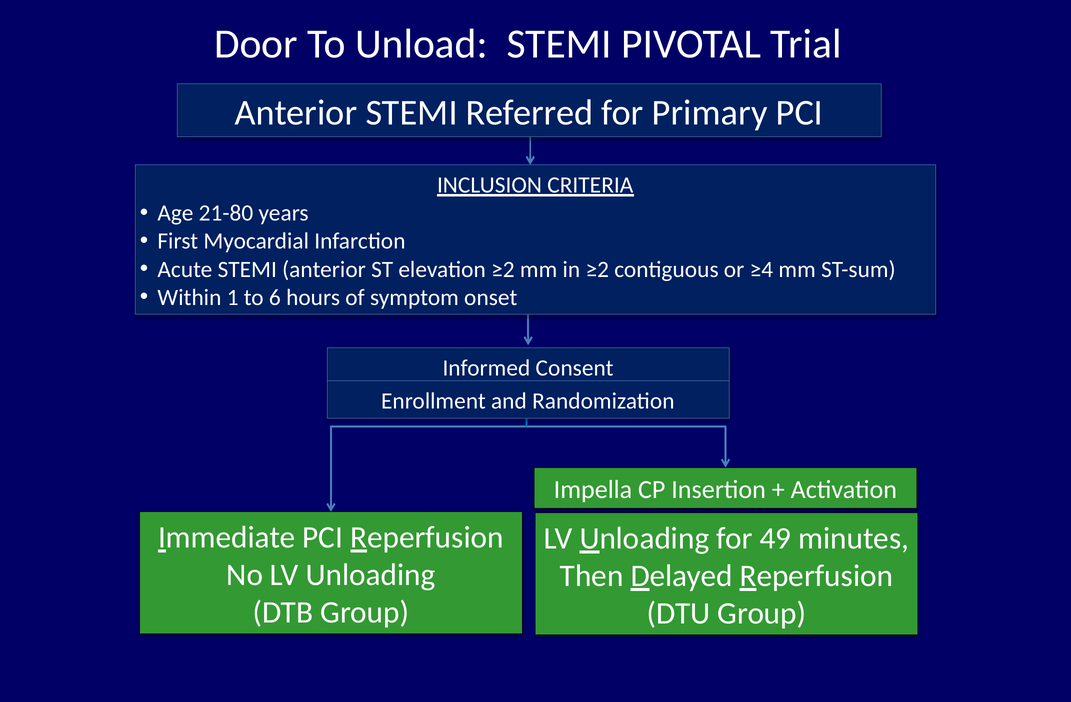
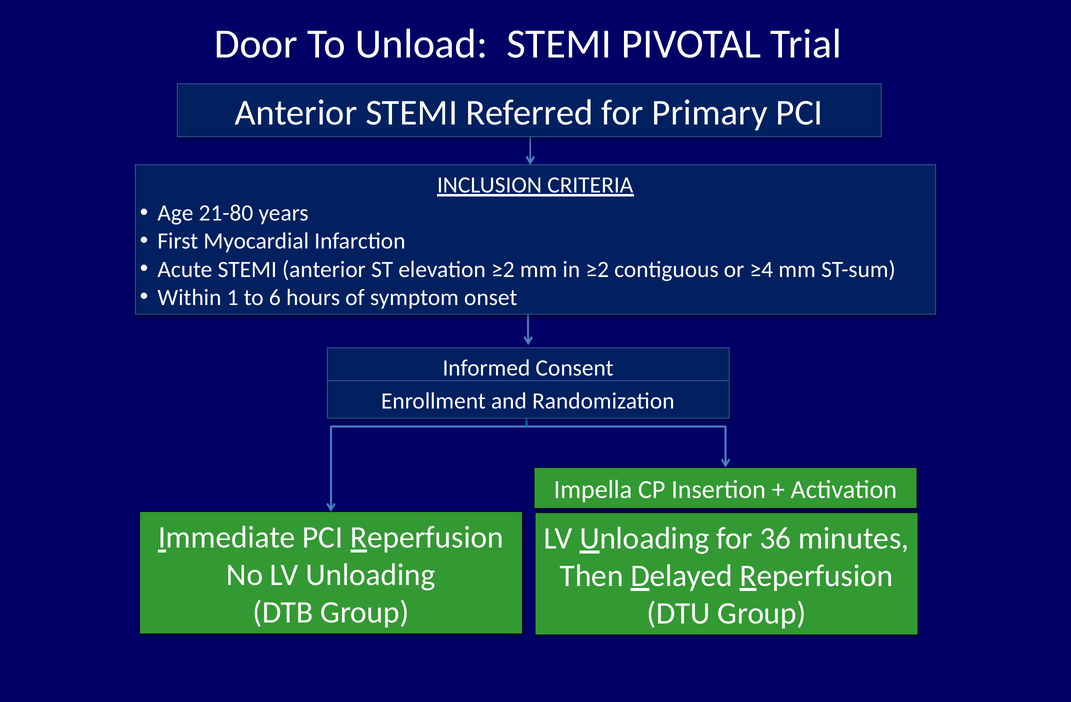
49: 49 -> 36
